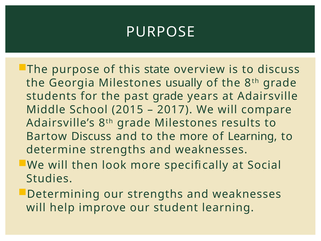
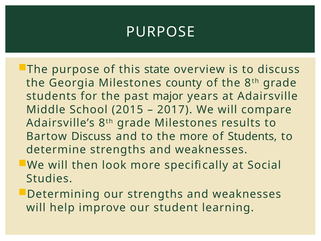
usually: usually -> county
past grade: grade -> major
of Learning: Learning -> Students
